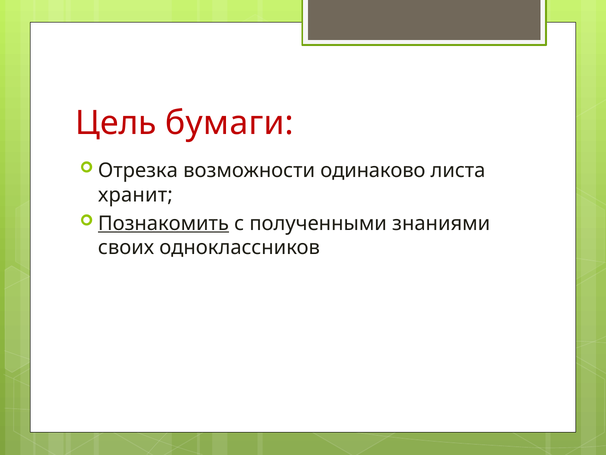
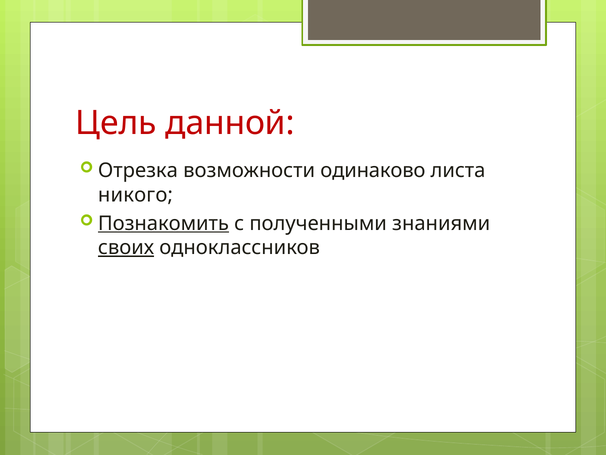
бумаги: бумаги -> данной
хранит: хранит -> никого
своих underline: none -> present
